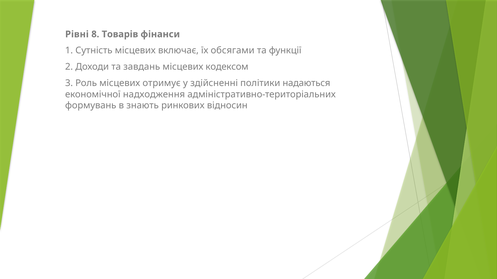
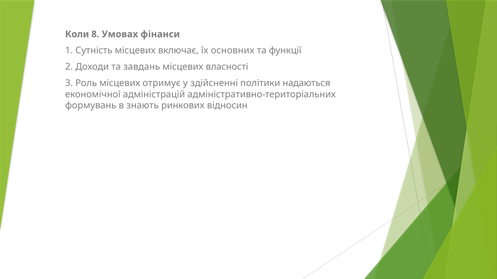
Рівні: Рівні -> Коли
Товарів: Товарів -> Умовах
обсягами: обсягами -> основних
кодексом: кодексом -> власності
надходження: надходження -> адміністрацій
